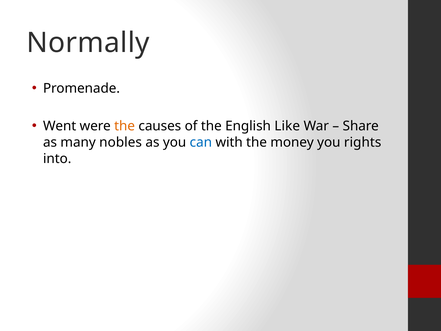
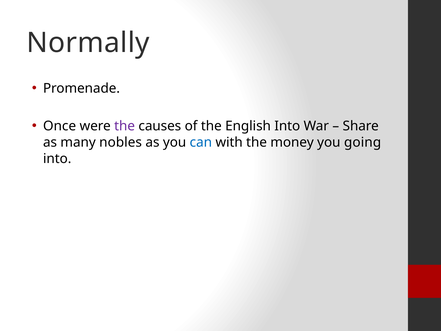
Went: Went -> Once
the at (125, 126) colour: orange -> purple
English Like: Like -> Into
rights: rights -> going
